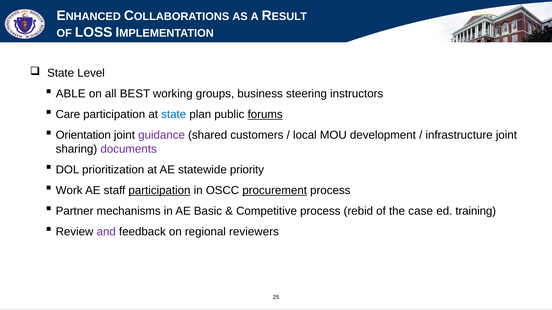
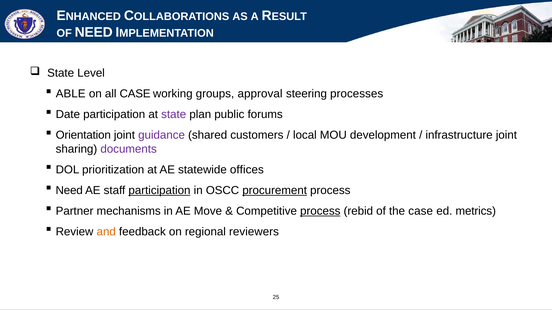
OF LOSS: LOSS -> NEED
all BEST: BEST -> CASE
business: business -> approval
instructors: instructors -> processes
Care: Care -> Date
state at (174, 115) colour: blue -> purple
forums underline: present -> none
priority: priority -> offices
Work at (69, 191): Work -> Need
Basic: Basic -> Move
process at (320, 211) underline: none -> present
training: training -> metrics
and colour: purple -> orange
